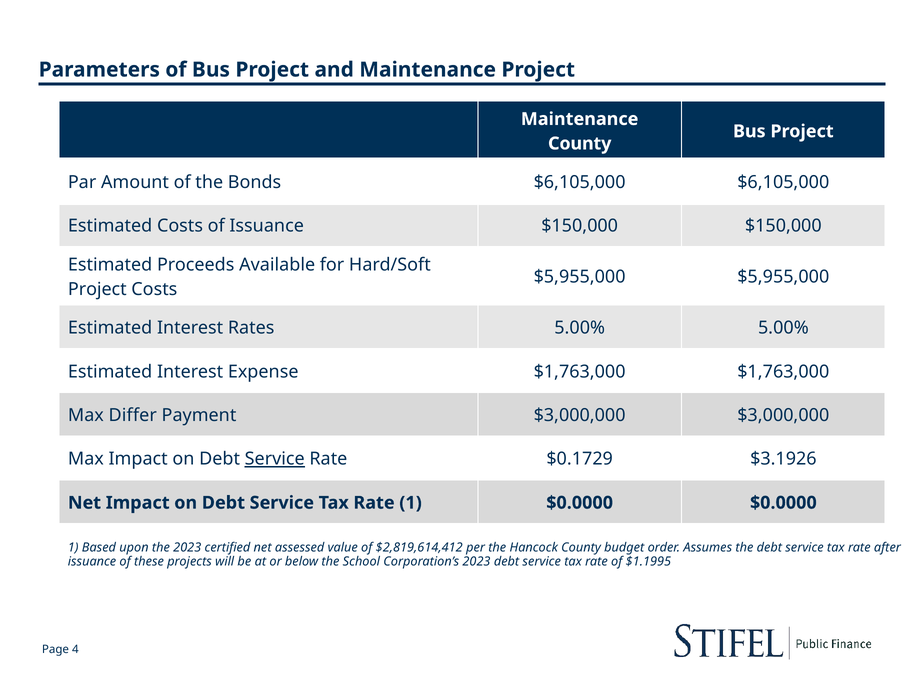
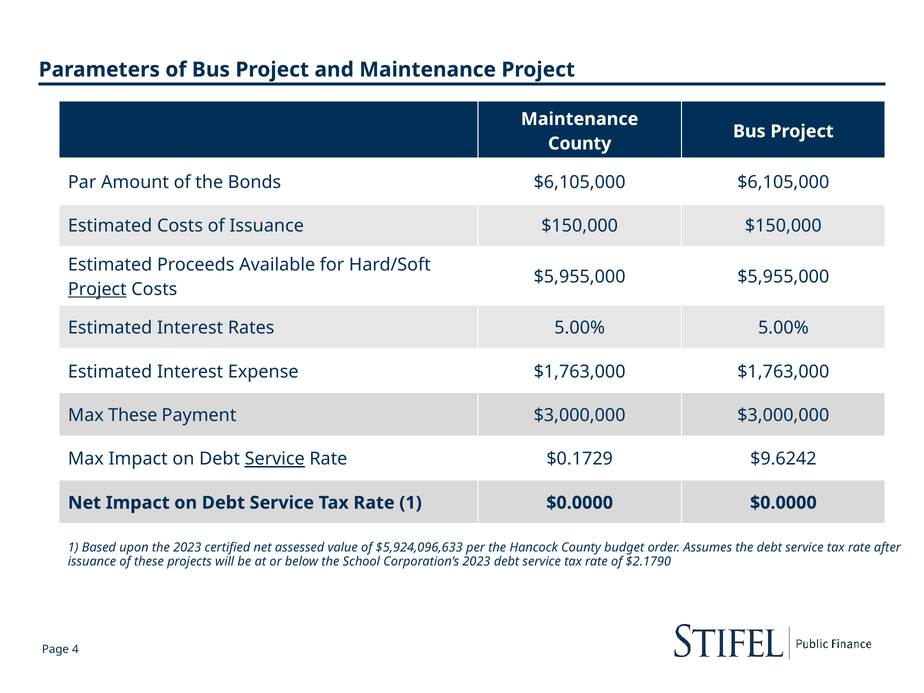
Project at (97, 289) underline: none -> present
Max Differ: Differ -> These
$3.1926: $3.1926 -> $9.6242
$2,819,614,412: $2,819,614,412 -> $5,924,096,633
$1.1995: $1.1995 -> $2.1790
